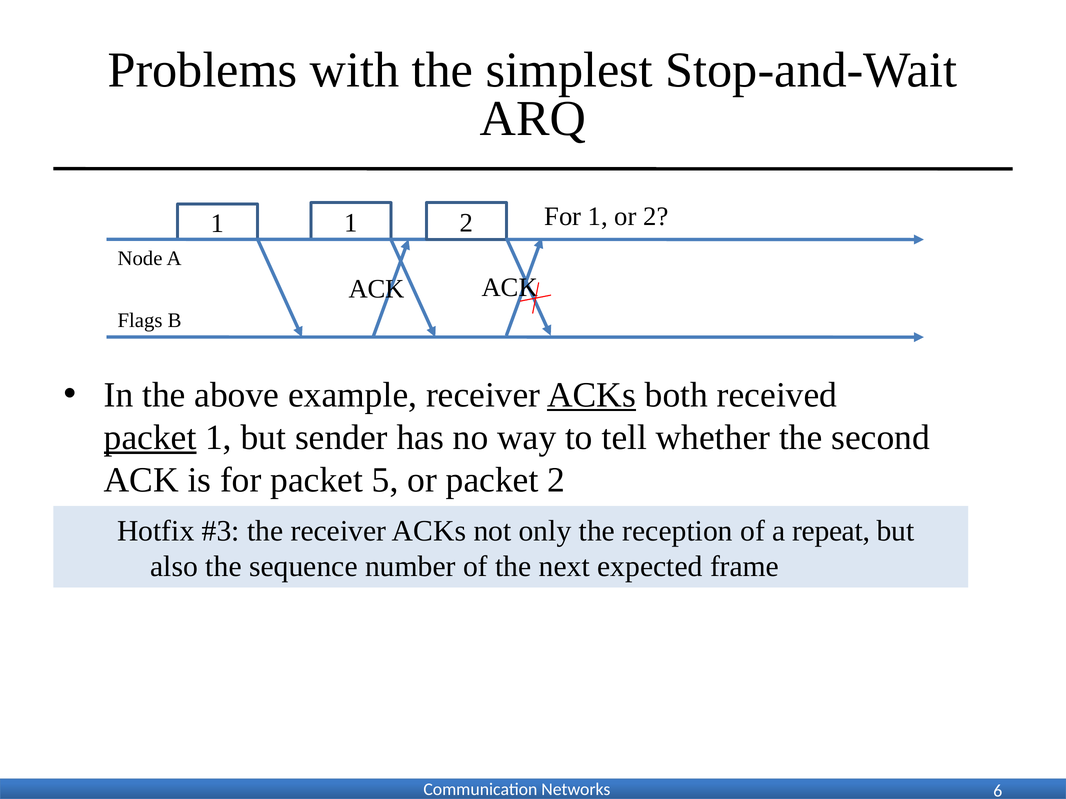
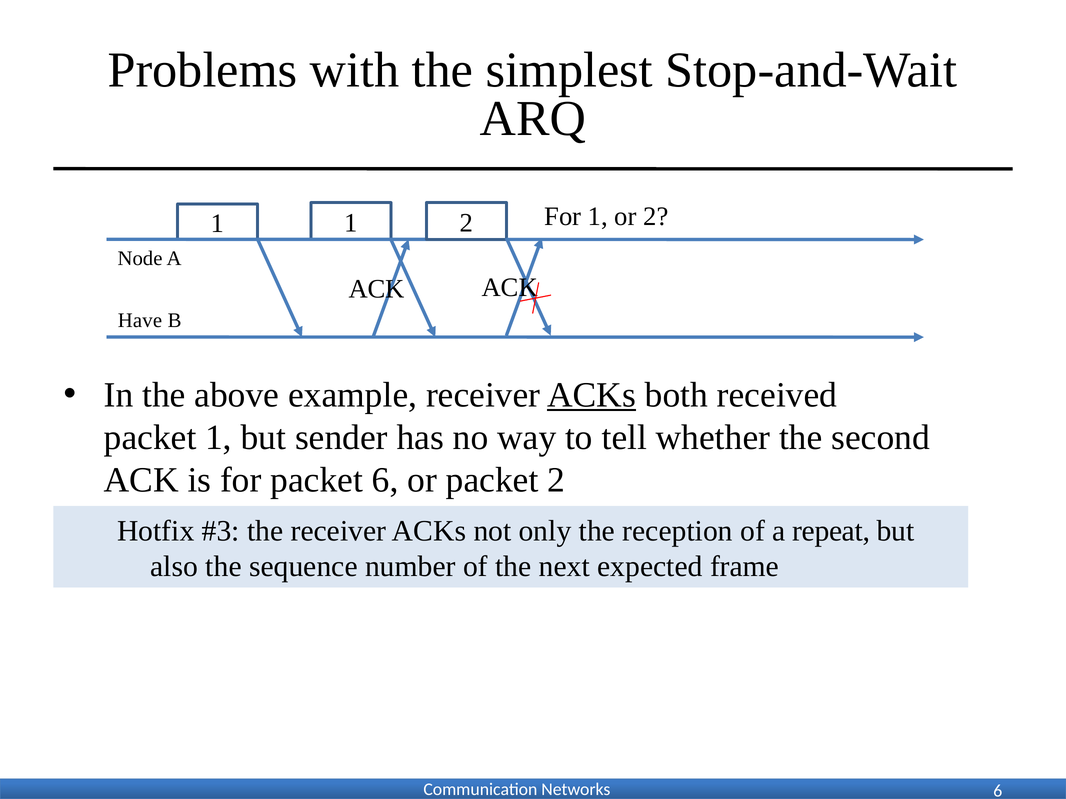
Flags: Flags -> Have
packet at (150, 438) underline: present -> none
packet 5: 5 -> 6
